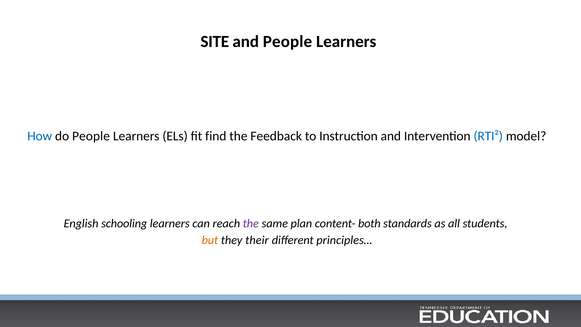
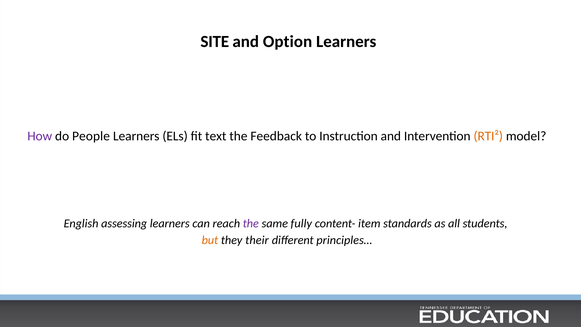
and People: People -> Option
How colour: blue -> purple
find: find -> text
RTI² colour: blue -> orange
schooling: schooling -> assessing
plan: plan -> fully
both: both -> item
